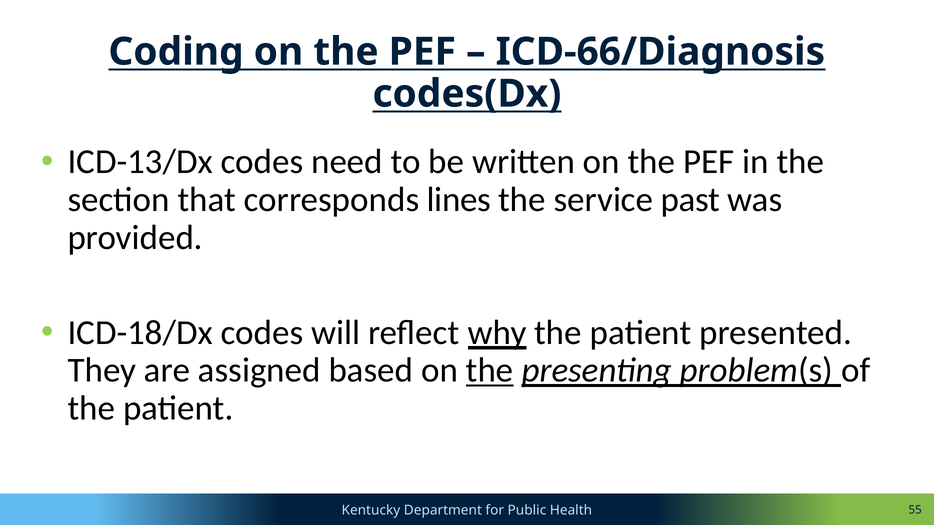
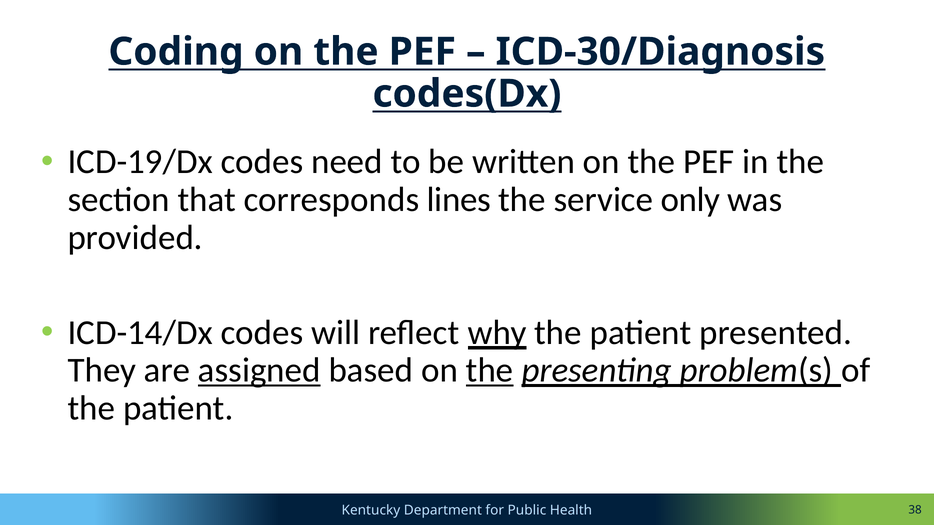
ICD-66/Diagnosis: ICD-66/Diagnosis -> ICD-30/Diagnosis
ICD-13/Dx: ICD-13/Dx -> ICD-19/Dx
past: past -> only
ICD-18/Dx: ICD-18/Dx -> ICD-14/Dx
assigned underline: none -> present
55: 55 -> 38
